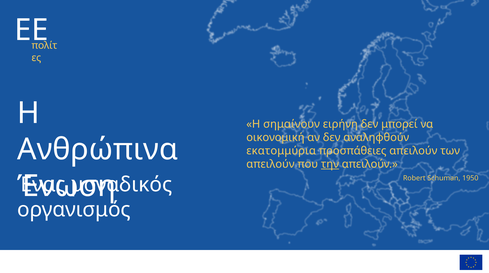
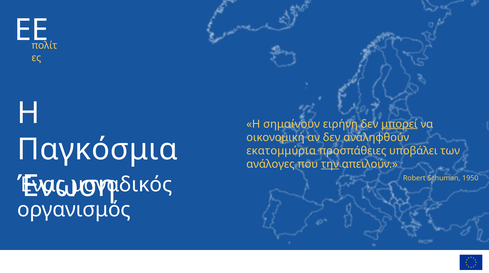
μπορεί underline: none -> present
Ανθρώπινα: Ανθρώπινα -> Παγκόσμια
προσπάθειες απειλούν: απειλούν -> υποβάλει
απειλούν at (270, 164): απειλούν -> ανάλογες
